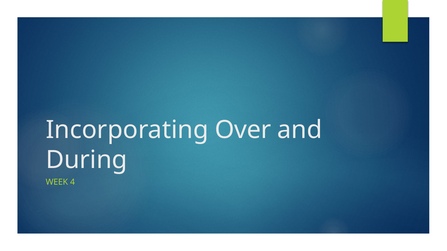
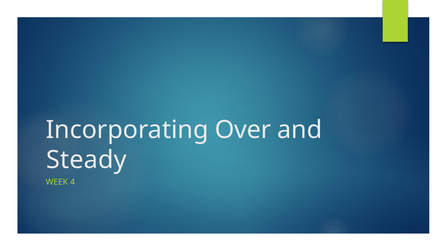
During: During -> Steady
